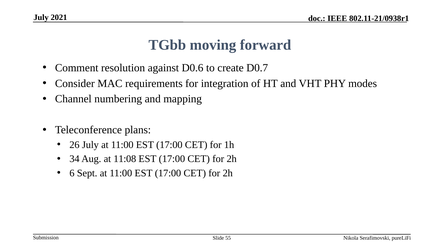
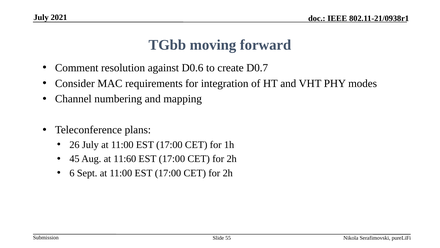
34: 34 -> 45
11:08: 11:08 -> 11:60
